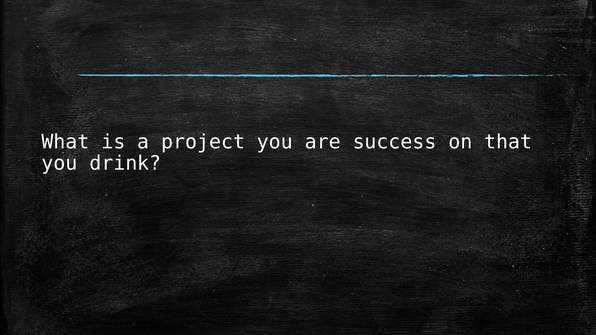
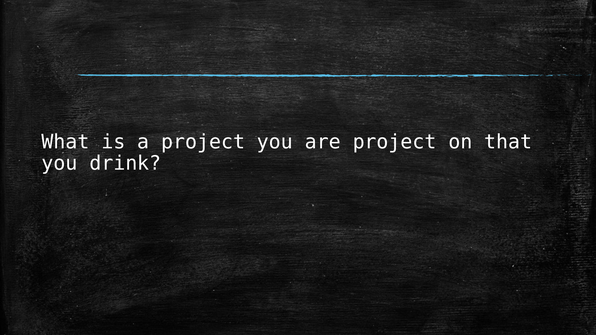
are success: success -> project
